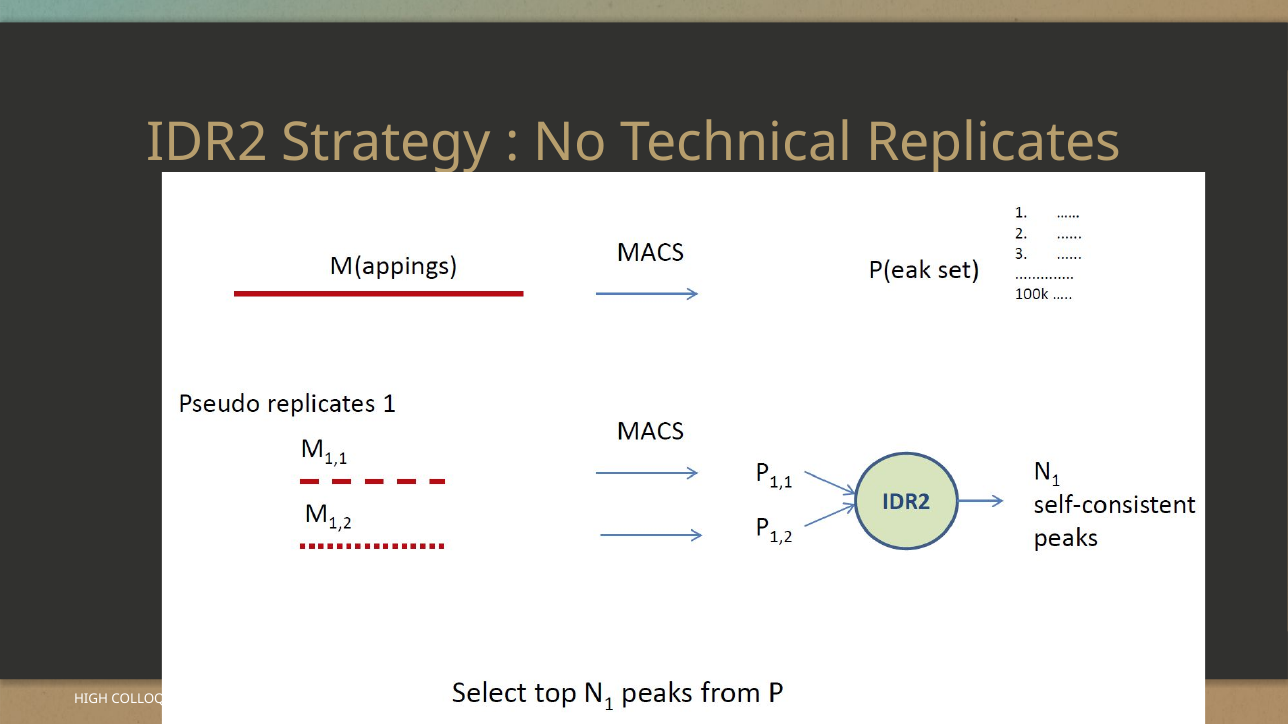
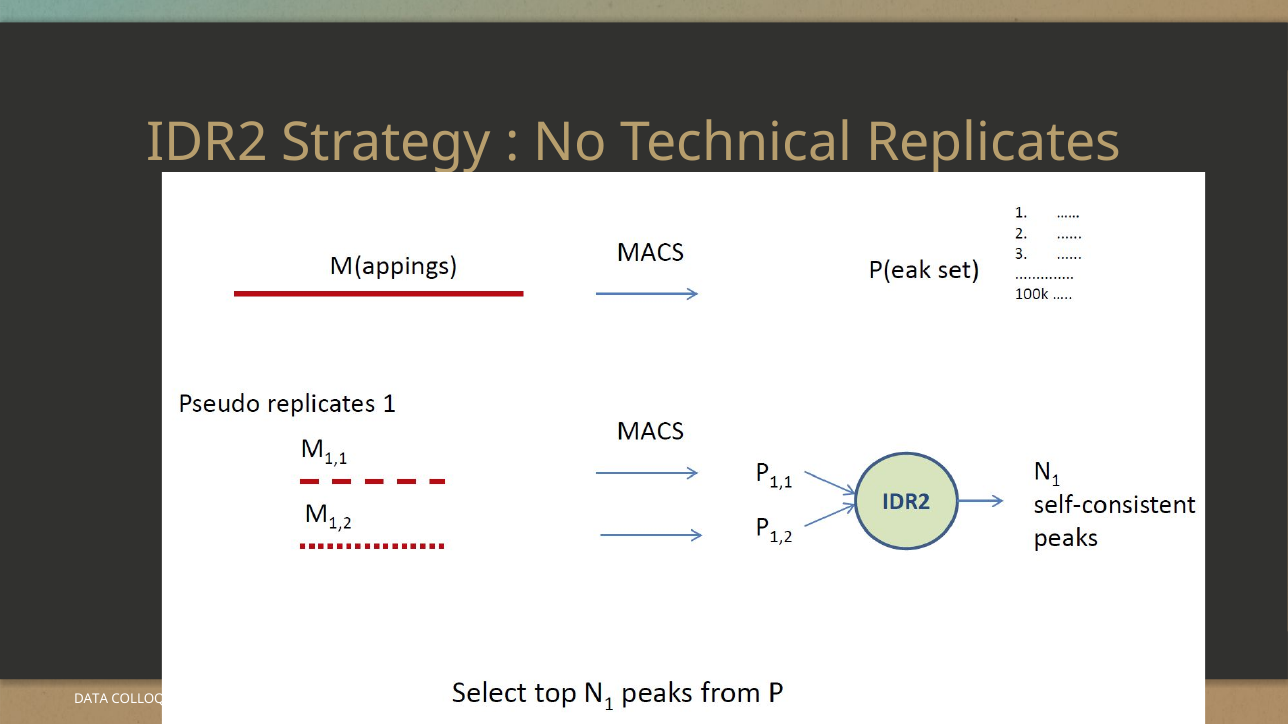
HIGH: HIGH -> DATA
